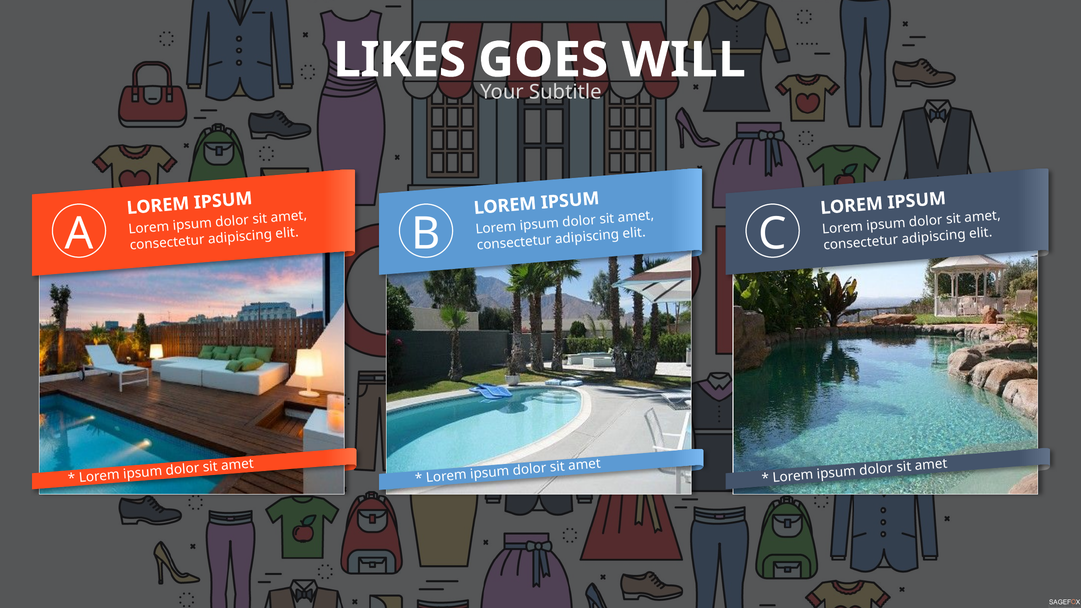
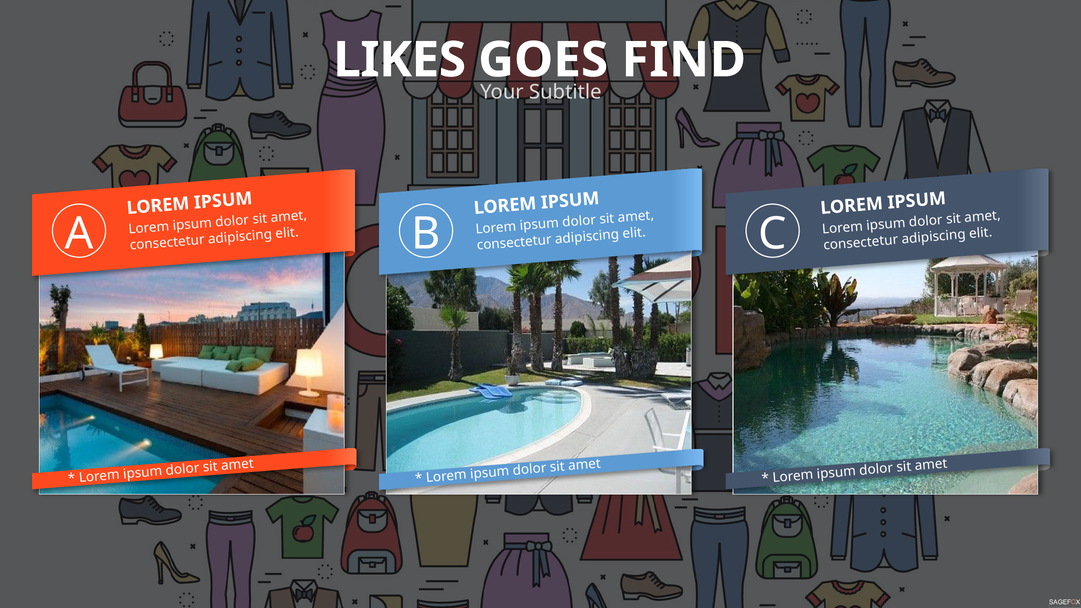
WILL: WILL -> FIND
